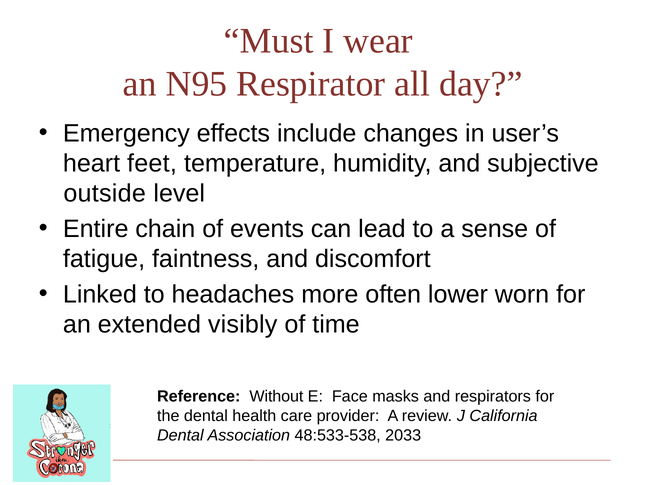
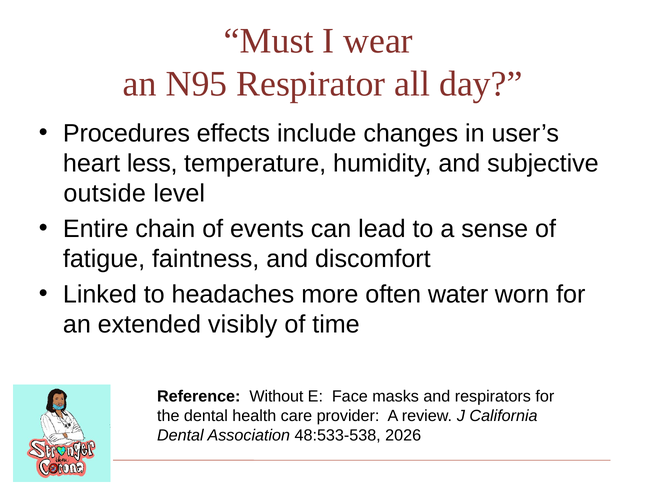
Emergency: Emergency -> Procedures
feet: feet -> less
lower: lower -> water
2033: 2033 -> 2026
